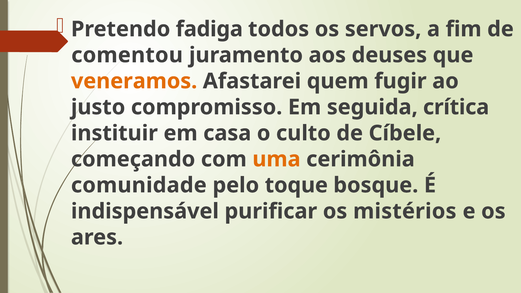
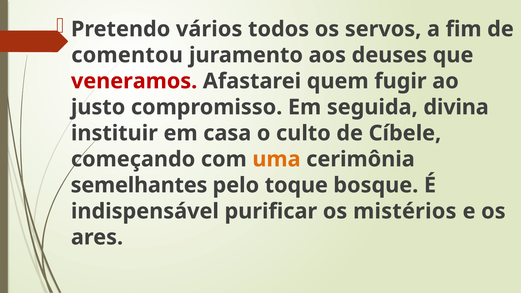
fadiga: fadiga -> vários
veneramos colour: orange -> red
crítica: crítica -> divina
comunidade: comunidade -> semelhantes
